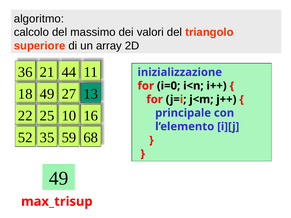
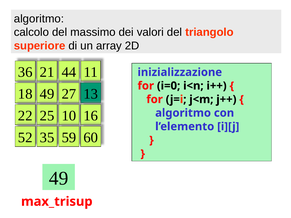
principale at (183, 113): principale -> algoritmo
68: 68 -> 60
